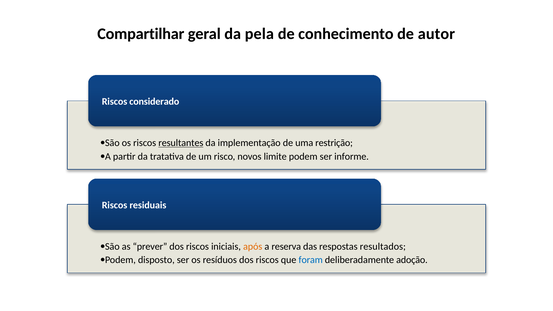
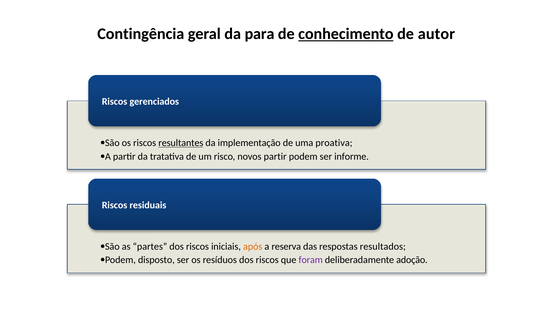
Compartilhar: Compartilhar -> Contingência
pela: pela -> para
conhecimento underline: none -> present
considerado: considerado -> gerenciados
restrição: restrição -> proativa
novos limite: limite -> partir
prever: prever -> partes
foram colour: blue -> purple
